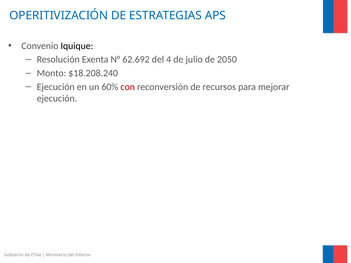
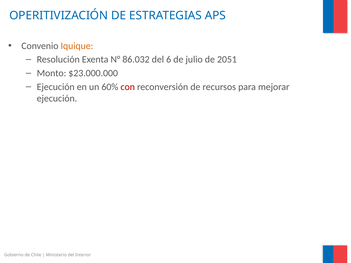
Iquique colour: black -> orange
62.692: 62.692 -> 86.032
4: 4 -> 6
2050: 2050 -> 2051
$18.208.240: $18.208.240 -> $23.000.000
